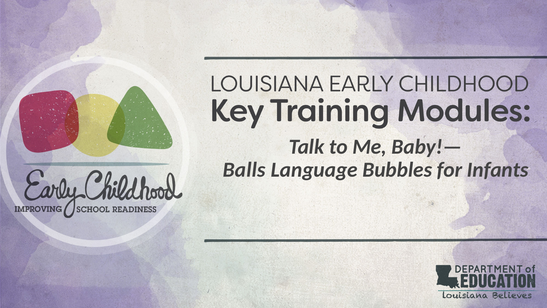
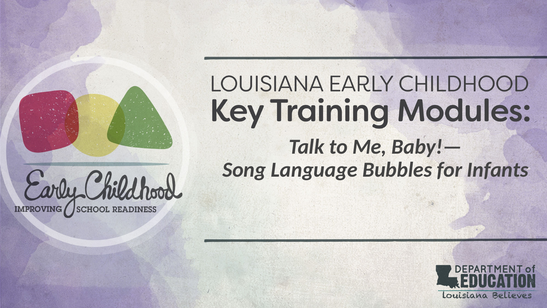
Balls: Balls -> Song
